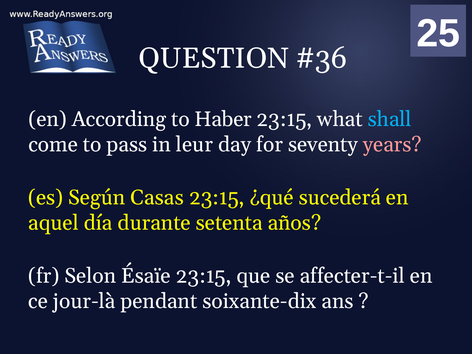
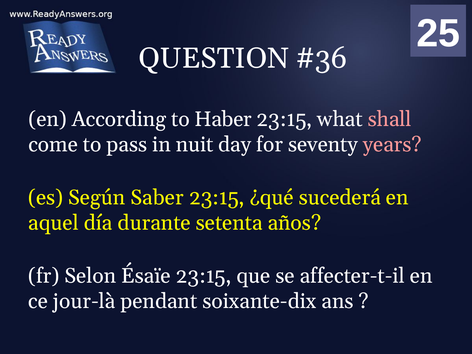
shall colour: light blue -> pink
leur: leur -> nuit
Casas: Casas -> Saber
